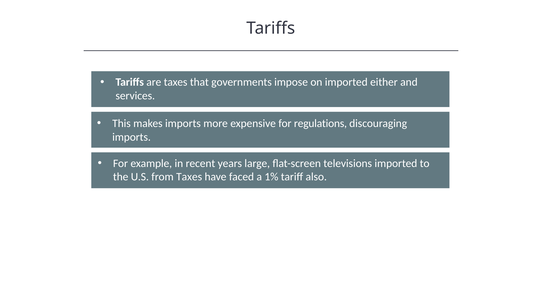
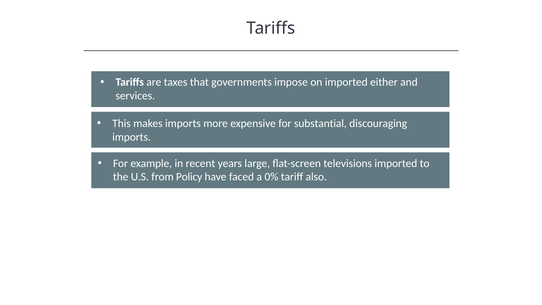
regulations: regulations -> substantial
from Taxes: Taxes -> Policy
1%: 1% -> 0%
